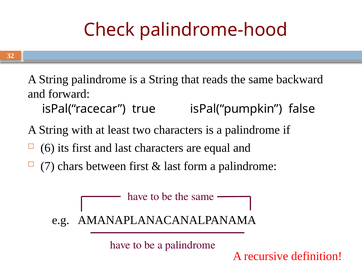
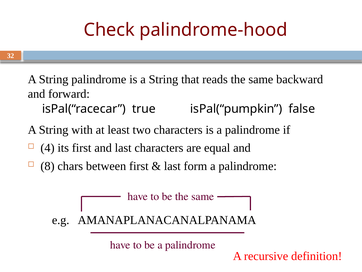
6: 6 -> 4
7: 7 -> 8
